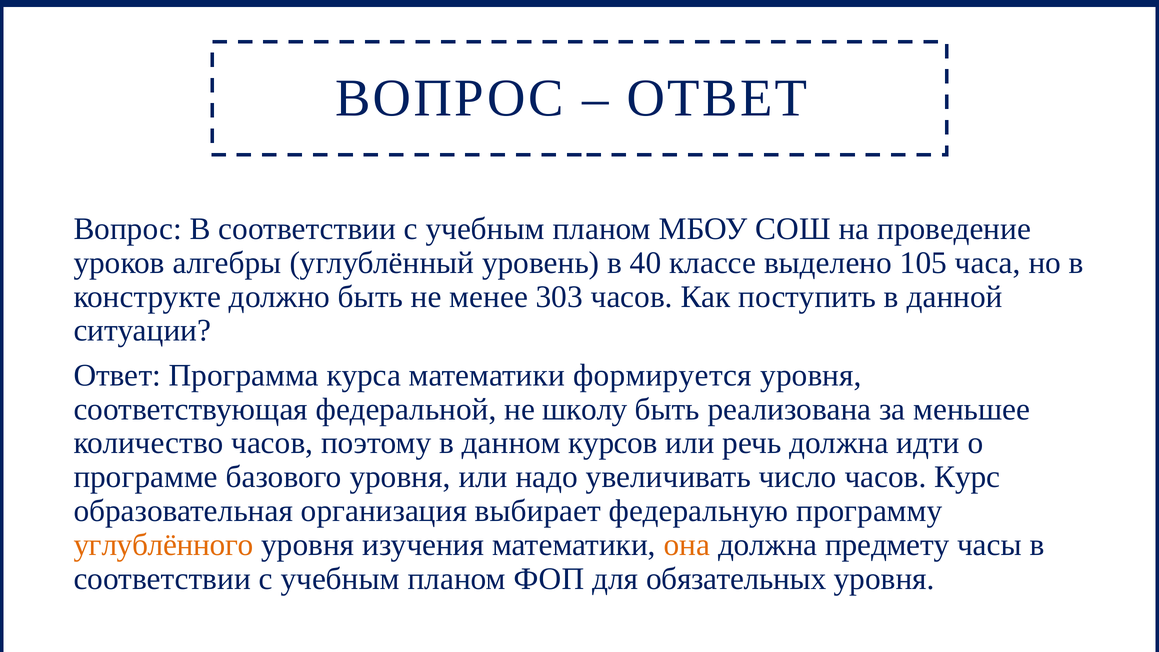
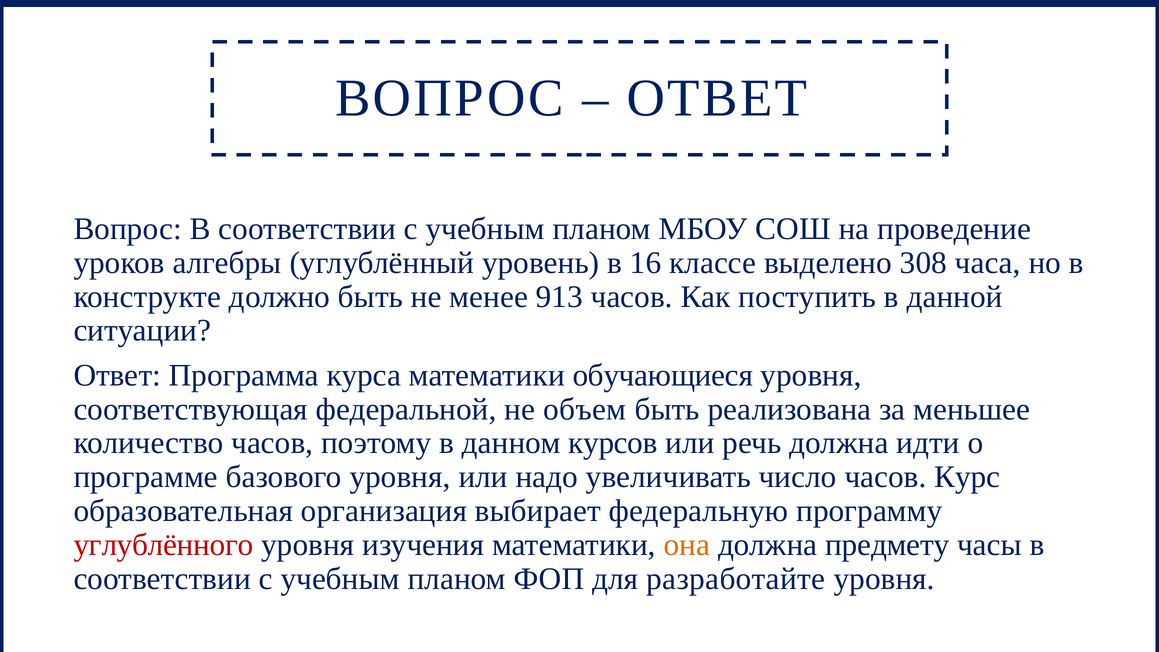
40: 40 -> 16
105: 105 -> 308
303: 303 -> 913
формируется: формируется -> обучающиеся
школу: школу -> объем
углублённого colour: orange -> red
обязательных: обязательных -> разработайте
